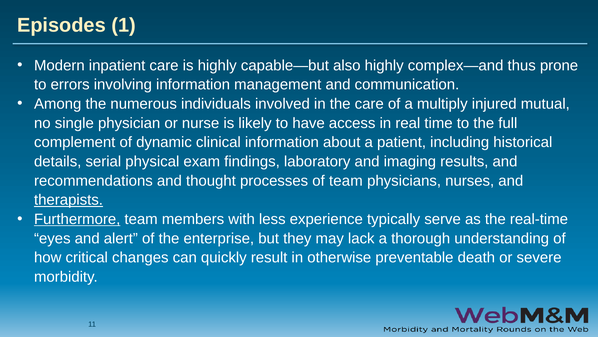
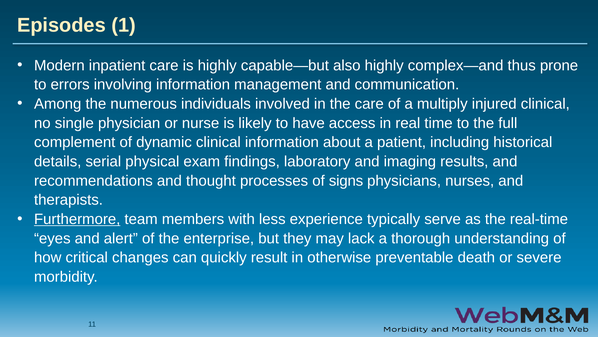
injured mutual: mutual -> clinical
of team: team -> signs
therapists underline: present -> none
